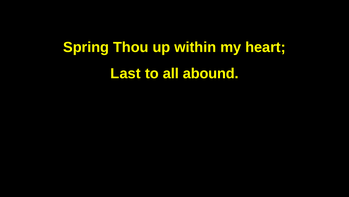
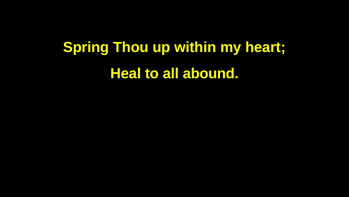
Last: Last -> Heal
